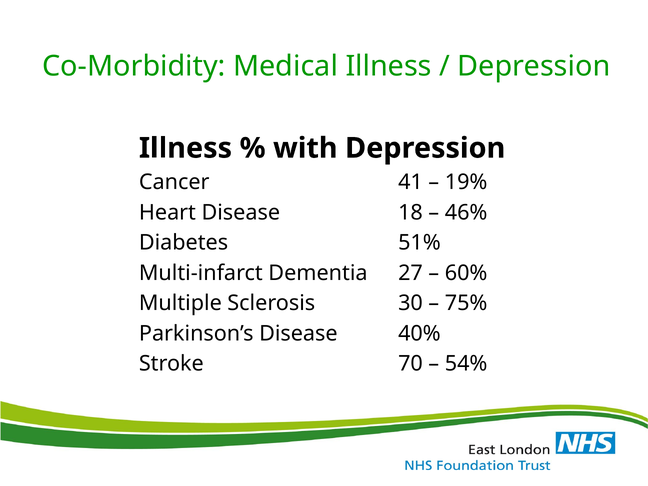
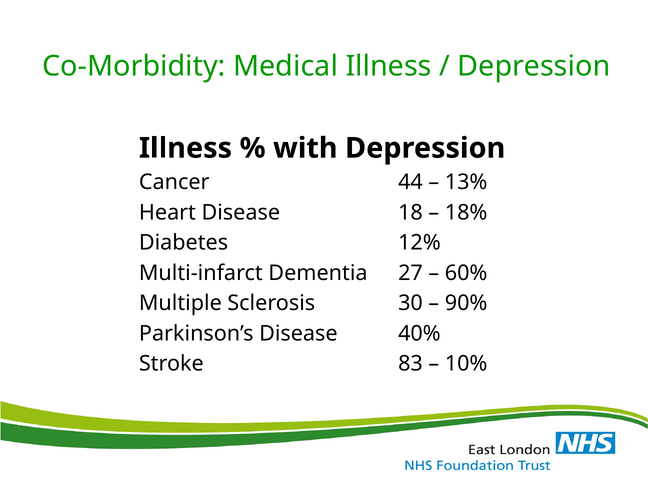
41: 41 -> 44
19%: 19% -> 13%
46%: 46% -> 18%
51%: 51% -> 12%
75%: 75% -> 90%
70: 70 -> 83
54%: 54% -> 10%
